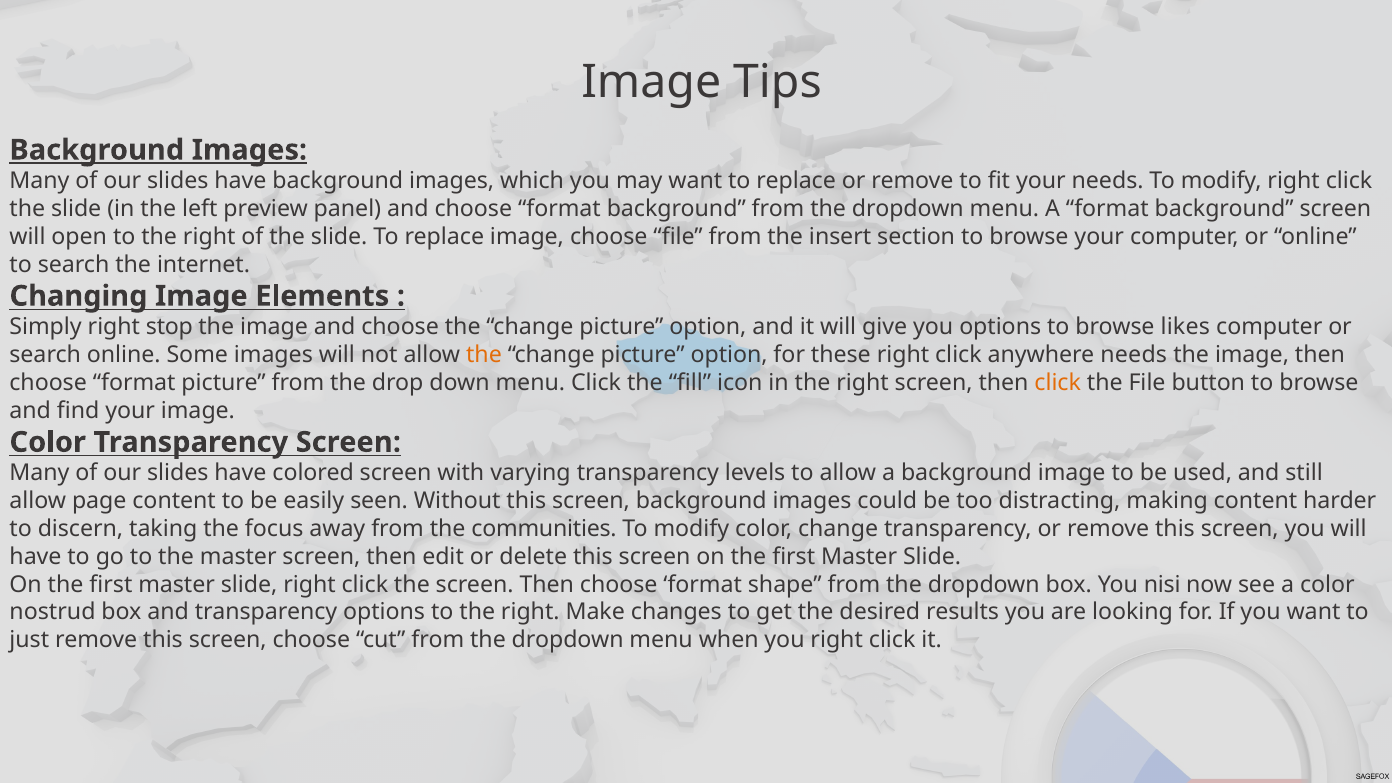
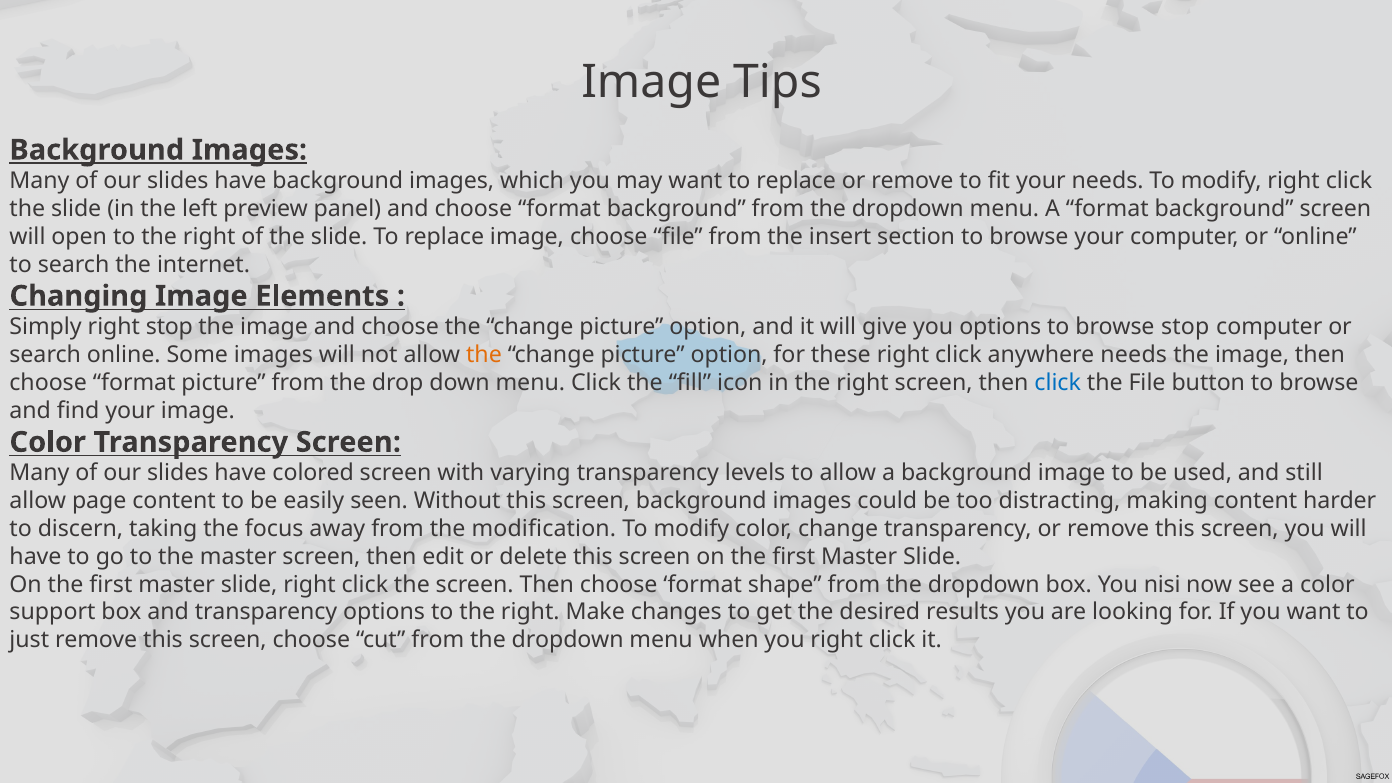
browse likes: likes -> stop
click at (1058, 383) colour: orange -> blue
communities: communities -> modification
nostrud: nostrud -> support
